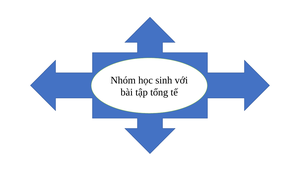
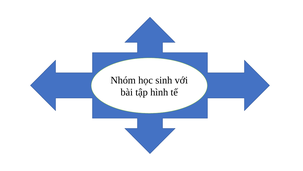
tổng: tổng -> hình
